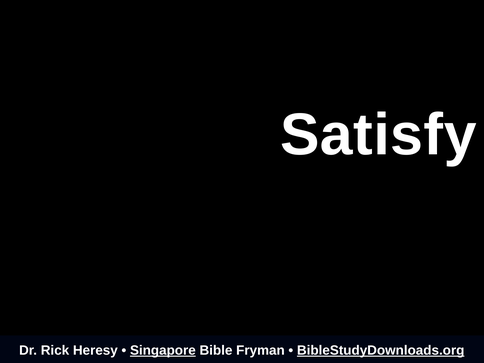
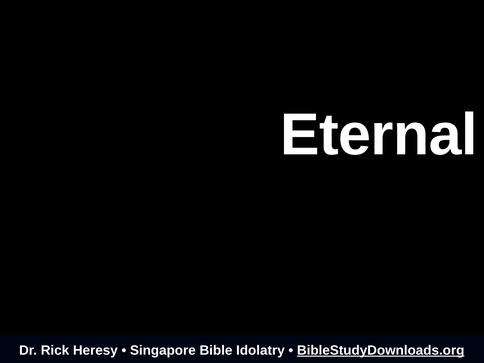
Satisfy: Satisfy -> Eternal
Singapore underline: present -> none
Fryman: Fryman -> Idolatry
